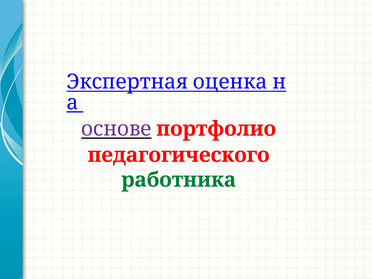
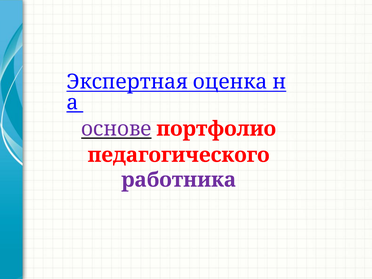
работника colour: green -> purple
